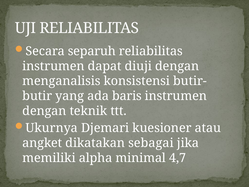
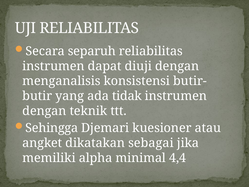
baris: baris -> tidak
Ukurnya: Ukurnya -> Sehingga
4,7: 4,7 -> 4,4
